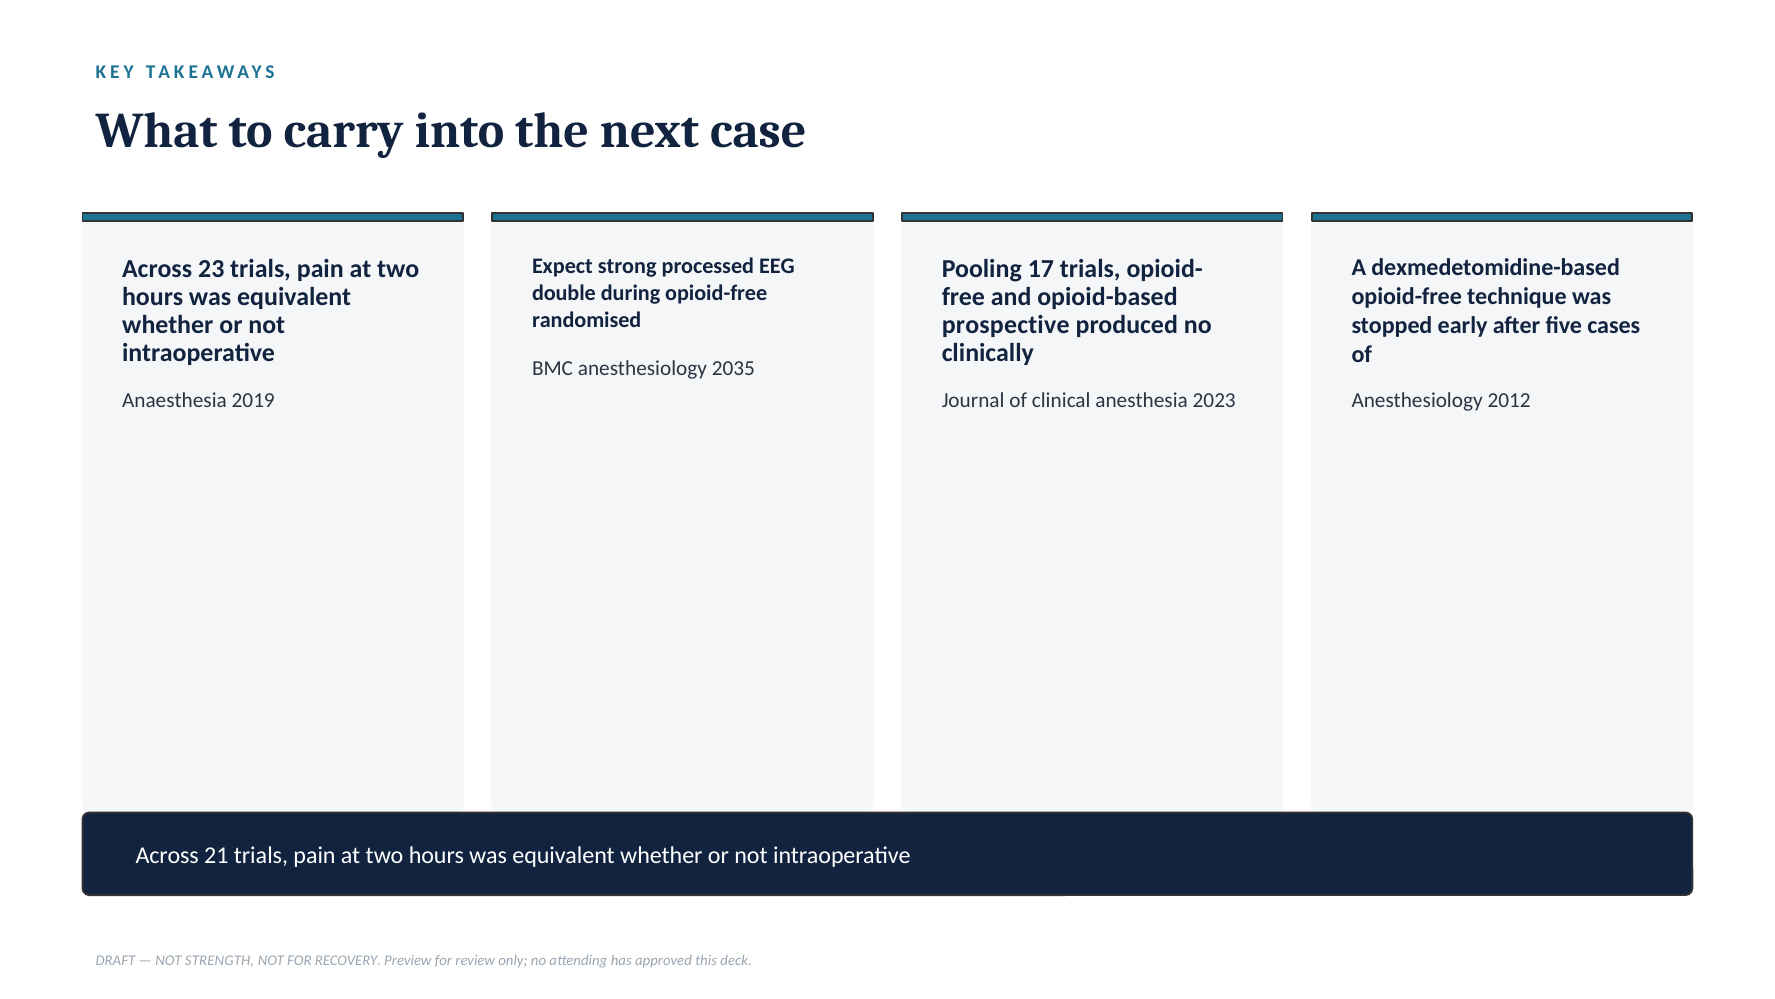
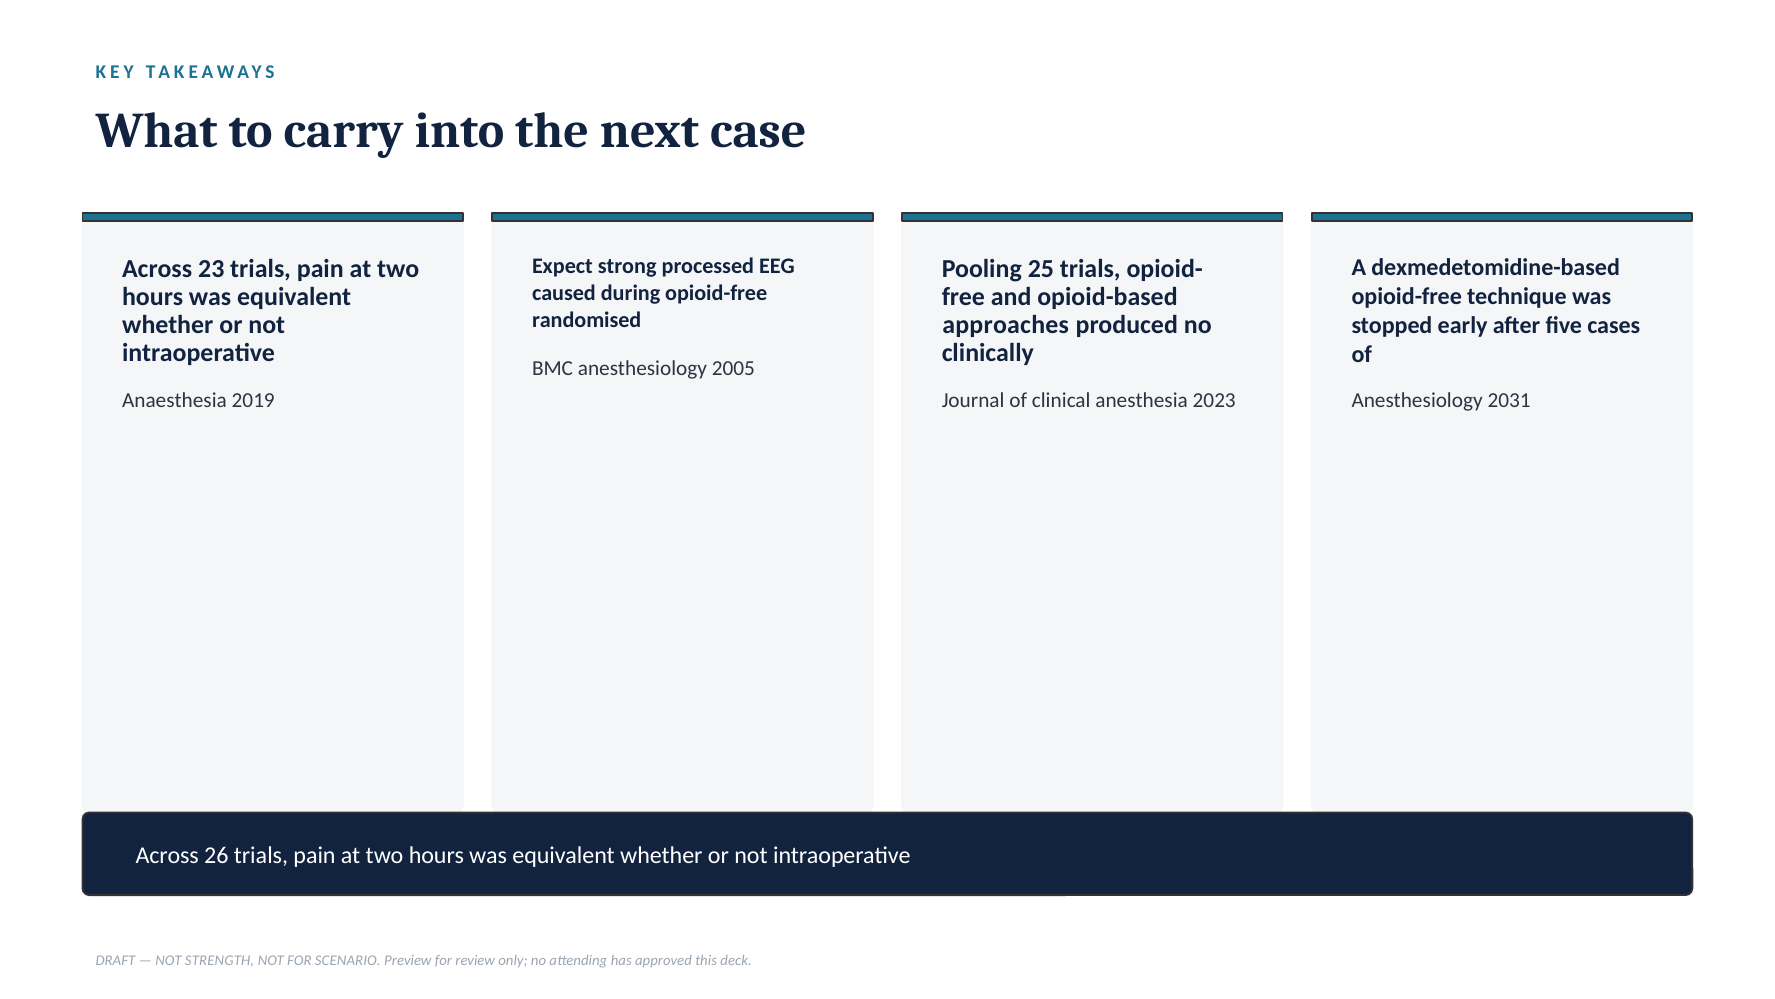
17: 17 -> 25
double: double -> caused
prospective: prospective -> approaches
2035: 2035 -> 2005
2012: 2012 -> 2031
21: 21 -> 26
RECOVERY: RECOVERY -> SCENARIO
